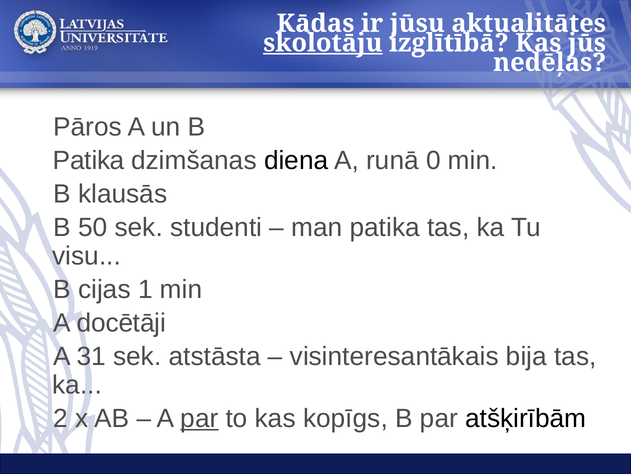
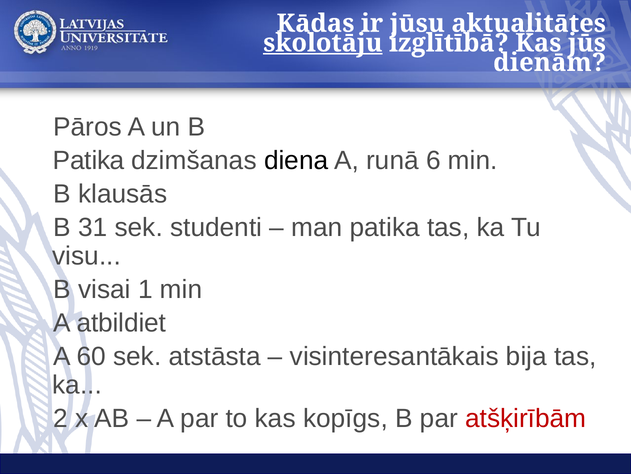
nedēļas: nedēļas -> dienām
0: 0 -> 6
50: 50 -> 31
cijas: cijas -> visai
docētāji: docētāji -> atbildiet
31: 31 -> 60
par at (199, 418) underline: present -> none
atšķirībām colour: black -> red
